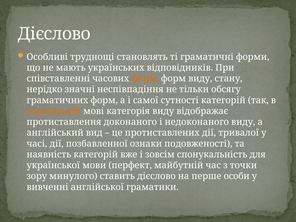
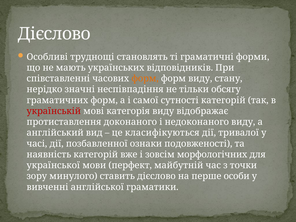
українській colour: orange -> red
протиставлених: протиставлених -> класифікуються
спонукальність: спонукальність -> морфологічних
